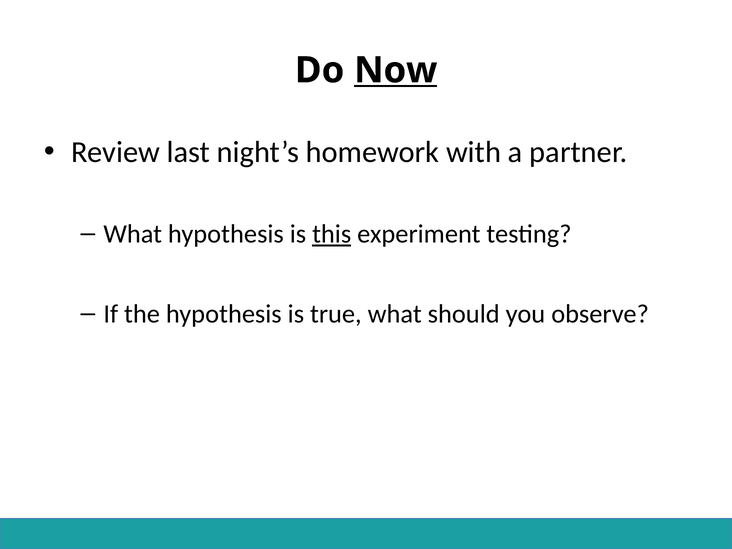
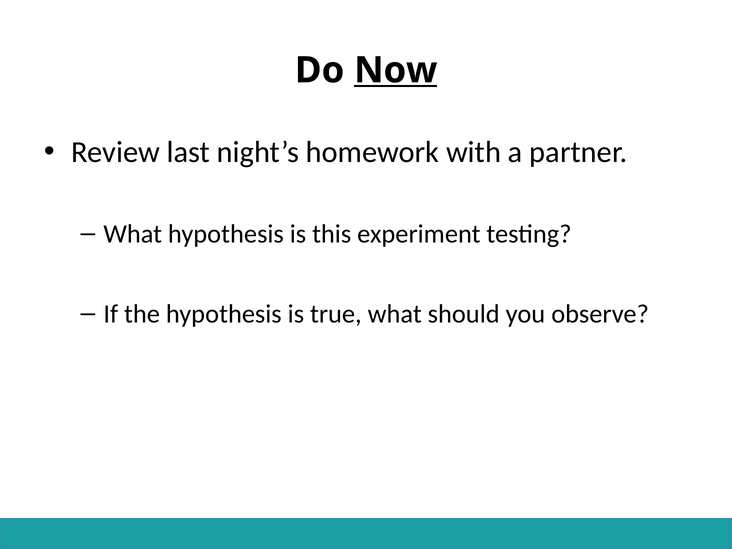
this underline: present -> none
